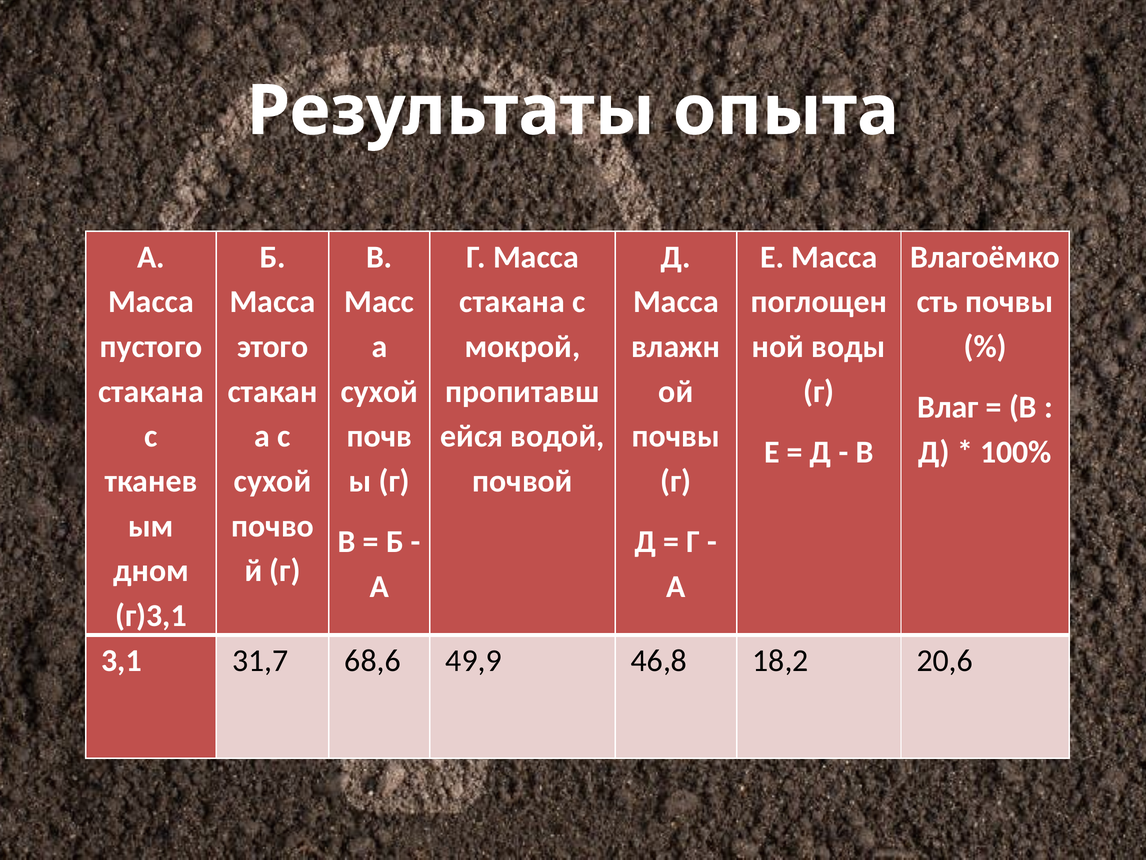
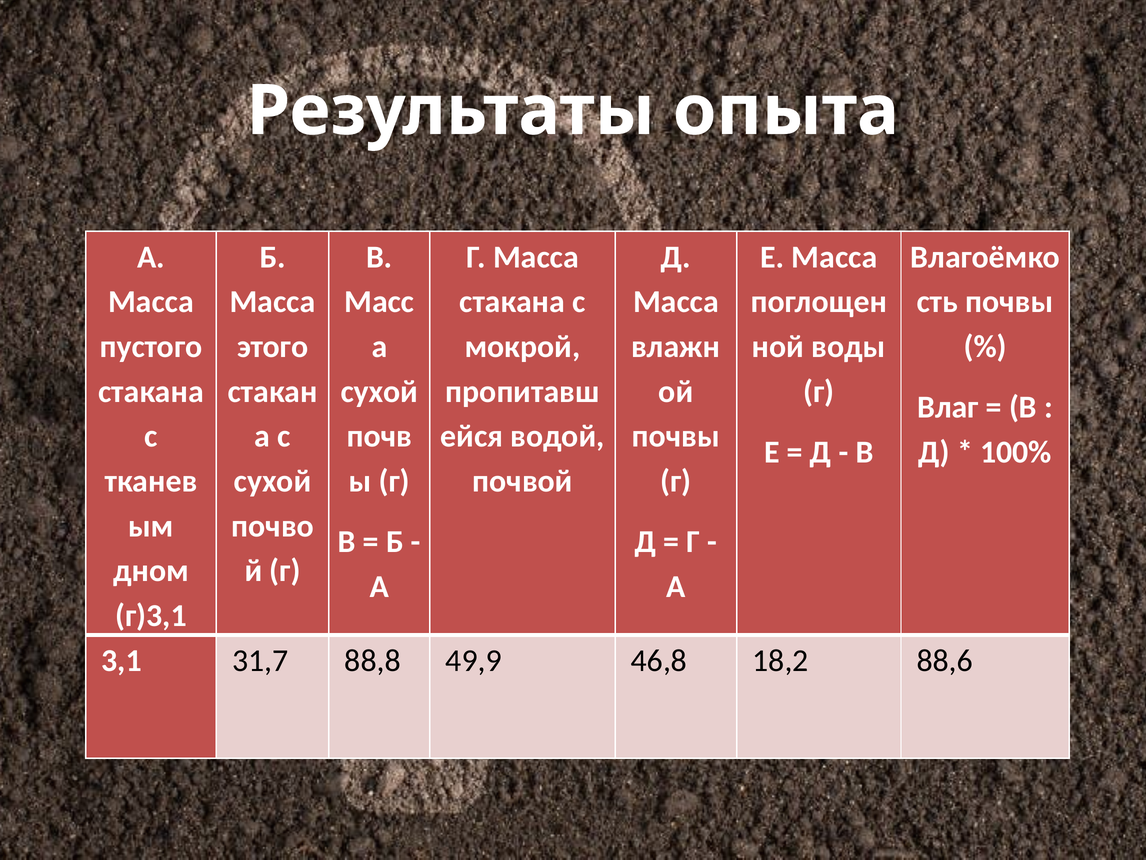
68,6: 68,6 -> 88,8
20,6: 20,6 -> 88,6
